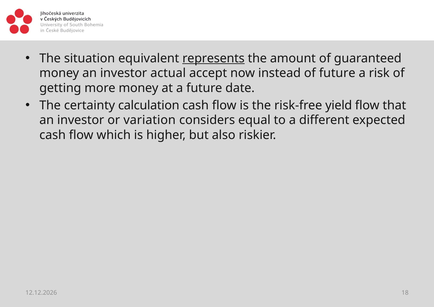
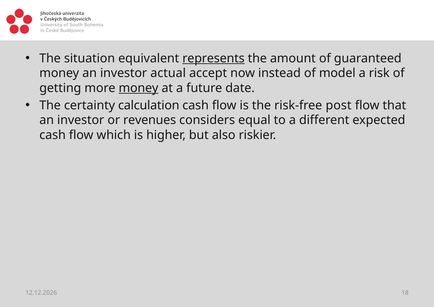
of future: future -> model
money at (138, 88) underline: none -> present
yield: yield -> post
variation: variation -> revenues
